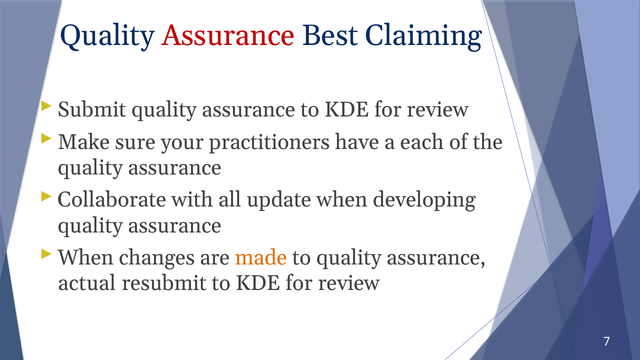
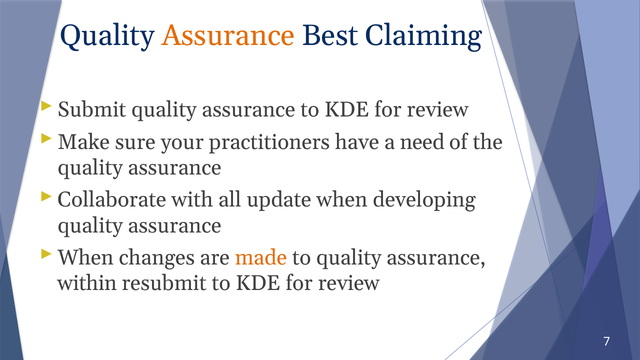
Assurance at (228, 36) colour: red -> orange
each: each -> need
actual: actual -> within
